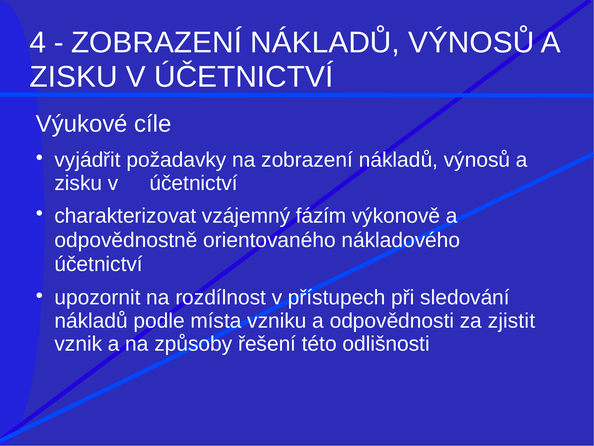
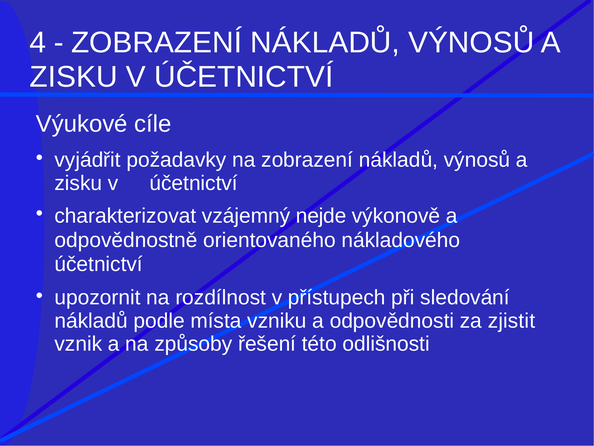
fázím: fázím -> nejde
